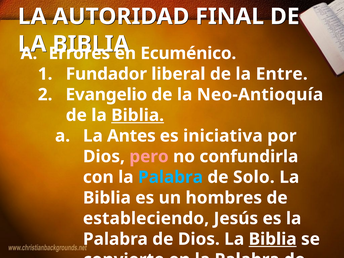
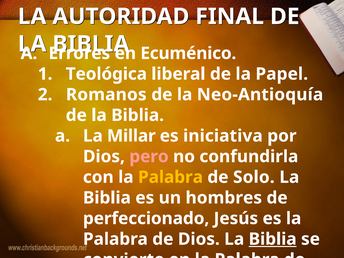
Fundador: Fundador -> Teológica
Entre: Entre -> Papel
Evangelio: Evangelio -> Romanos
Biblia at (138, 115) underline: present -> none
Antes: Antes -> Millar
Palabra at (171, 177) colour: light blue -> yellow
estableciendo at (146, 218): estableciendo -> perfeccionado
